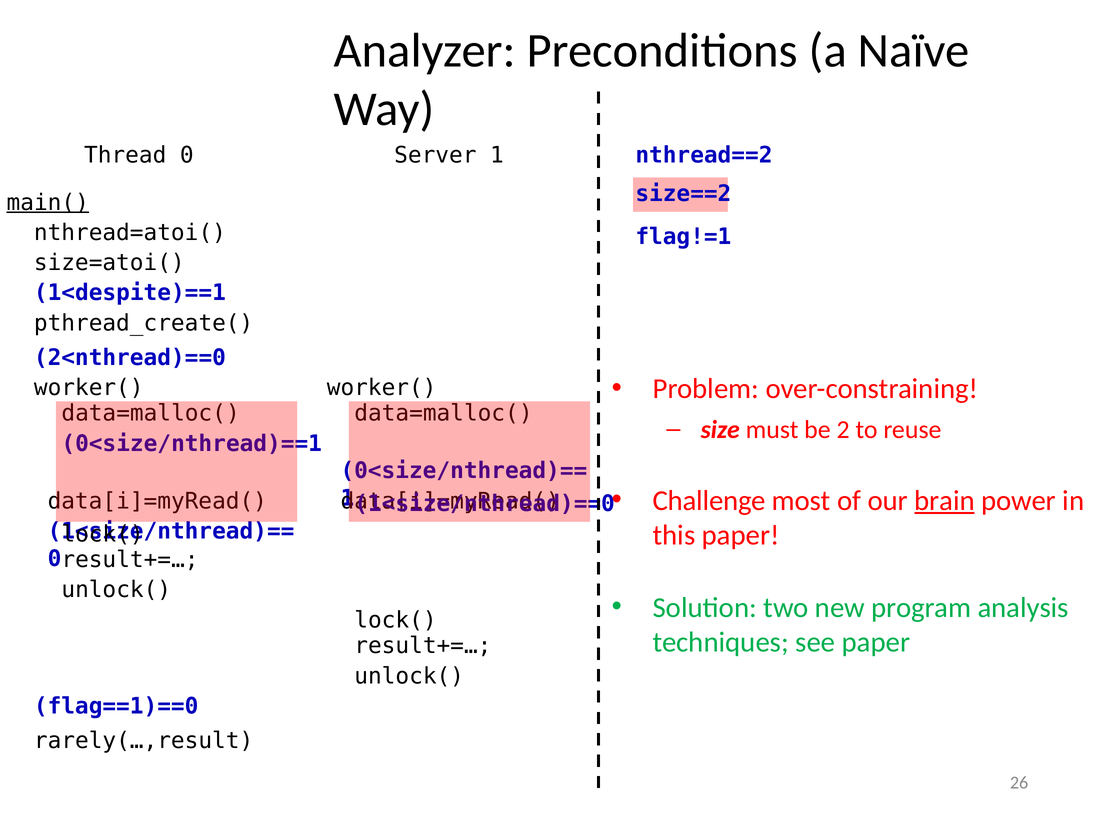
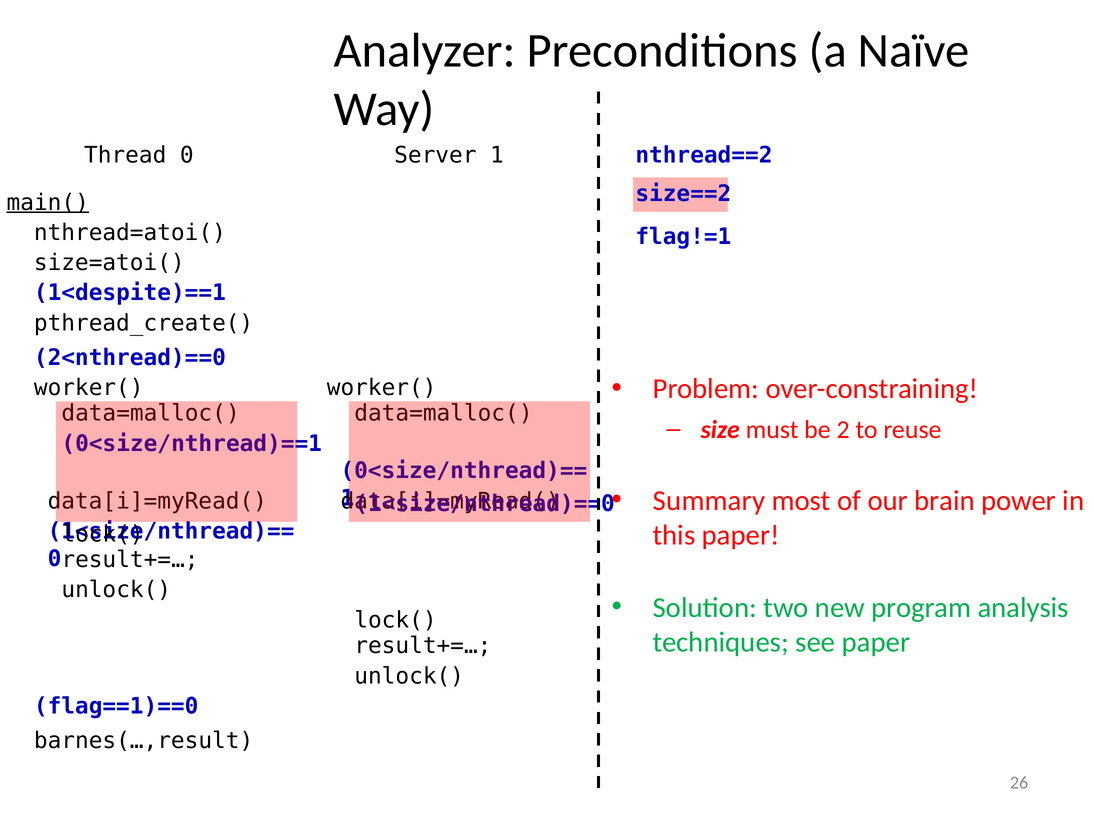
Challenge: Challenge -> Summary
brain underline: present -> none
rarely(…,result: rarely(…,result -> barnes(…,result
